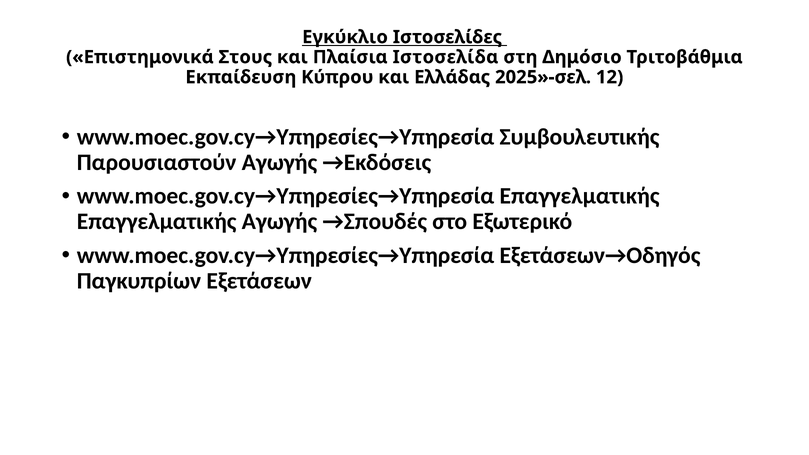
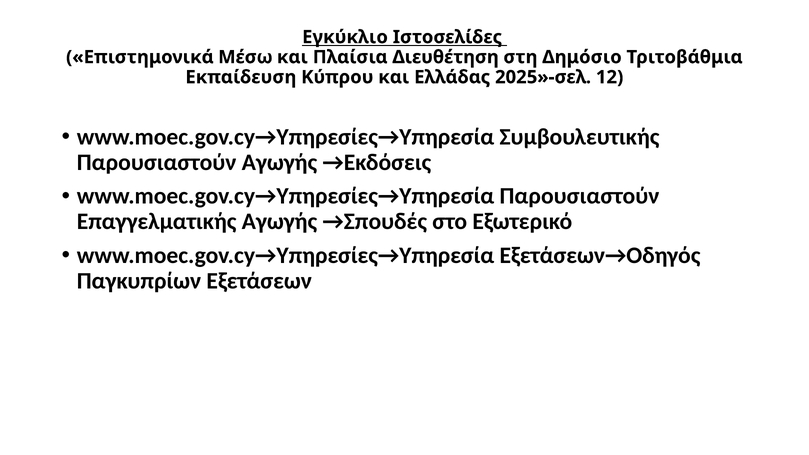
Στους: Στους -> Μέσω
Ιστοσελίδα: Ιστοσελίδα -> Διευθέτηση
www.moec.gov.cy→Υπηρεσίες→Υπηρεσία Επαγγελματικής: Επαγγελματικής -> Παρουσιαστούν
